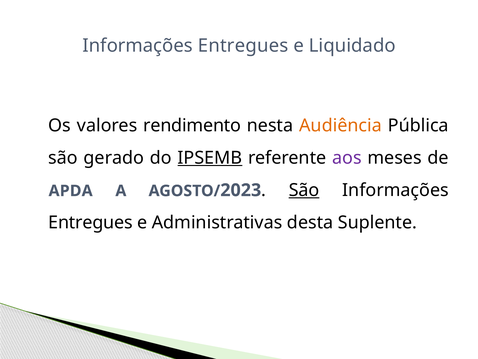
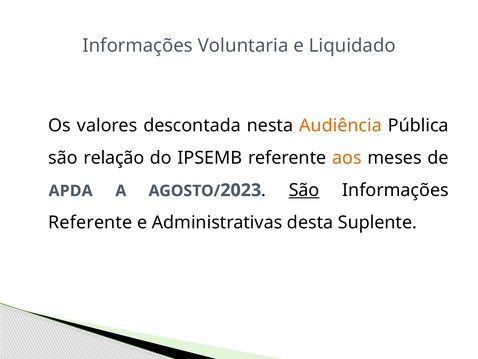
Entregues at (243, 46): Entregues -> Voluntaria
rendimento: rendimento -> descontada
gerado: gerado -> relação
IPSEMB underline: present -> none
aos colour: purple -> orange
Entregues at (90, 222): Entregues -> Referente
